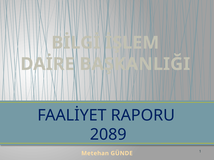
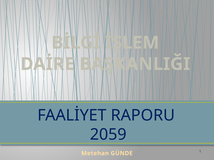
2089: 2089 -> 2059
